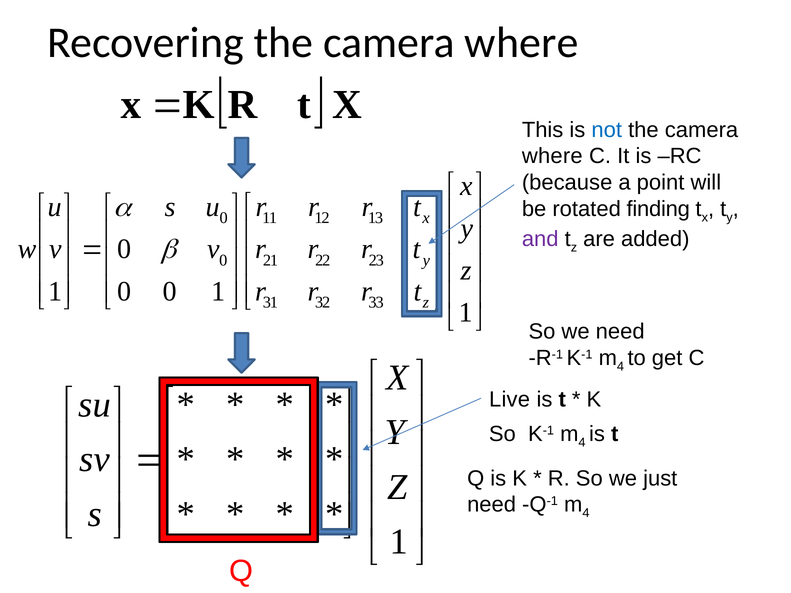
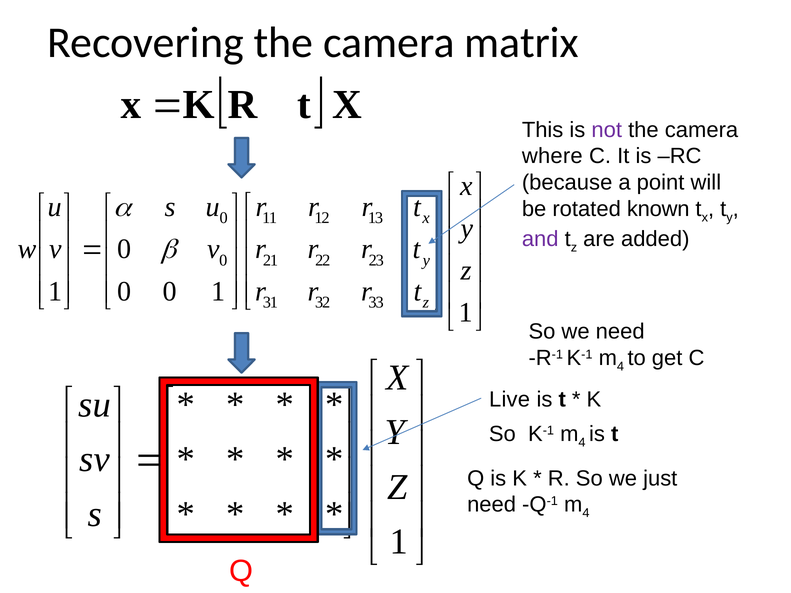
Recovering the camera where: where -> matrix
not colour: blue -> purple
finding: finding -> known
